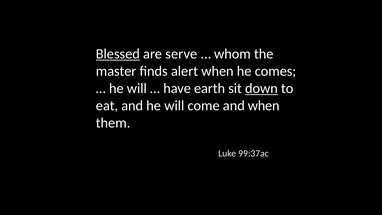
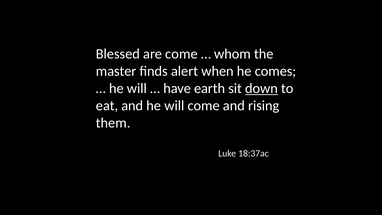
Blessed underline: present -> none
are serve: serve -> come
and when: when -> rising
99:37ac: 99:37ac -> 18:37ac
